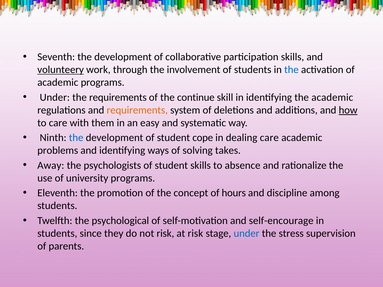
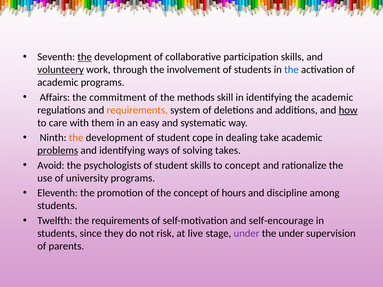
the at (85, 57) underline: none -> present
Under at (55, 97): Under -> Affairs
the requirements: requirements -> commitment
continue: continue -> methods
the at (76, 138) colour: blue -> orange
dealing care: care -> take
problems underline: none -> present
Away: Away -> Avoid
to absence: absence -> concept
the psychological: psychological -> requirements
at risk: risk -> live
under at (247, 234) colour: blue -> purple
the stress: stress -> under
